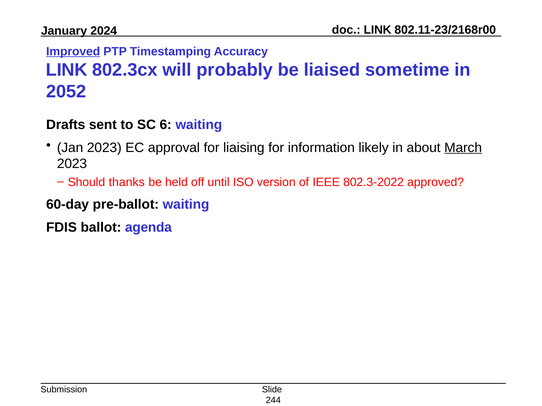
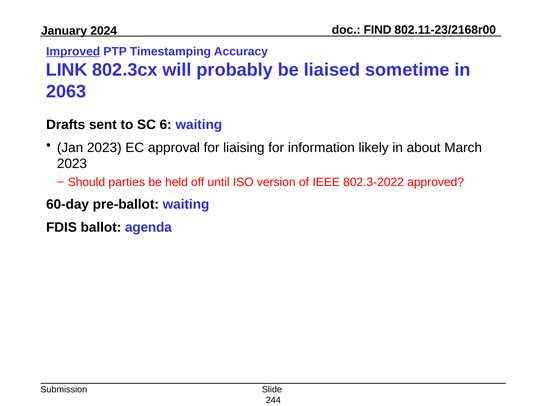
LINK at (378, 30): LINK -> FIND
2052: 2052 -> 2063
March underline: present -> none
thanks: thanks -> parties
